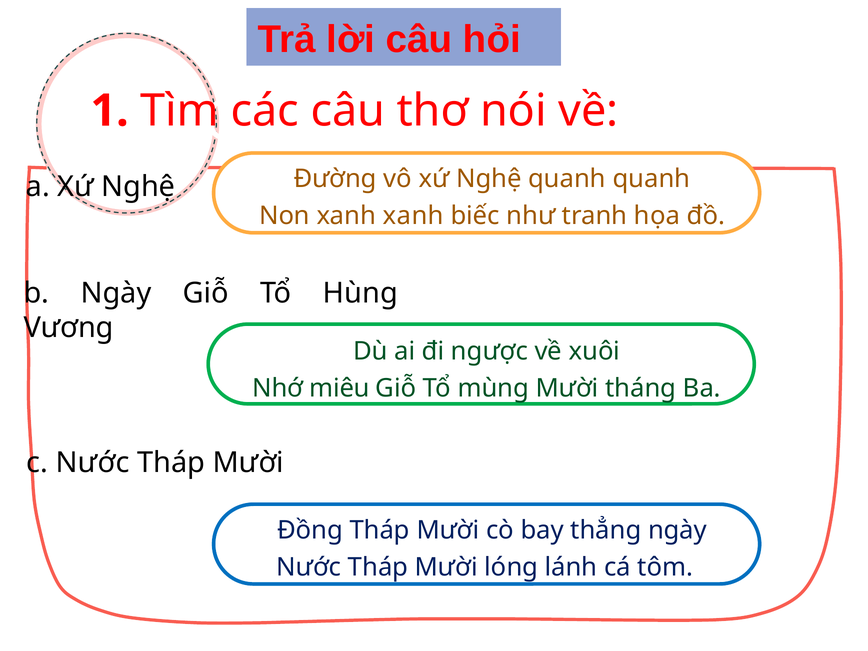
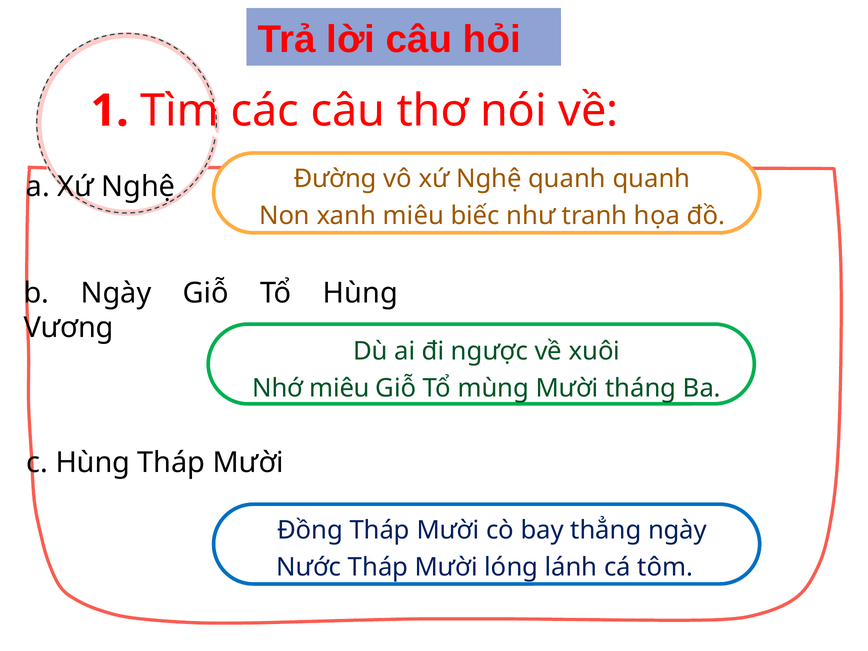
xanh xanh: xanh -> miêu
c Nước: Nước -> Hùng
